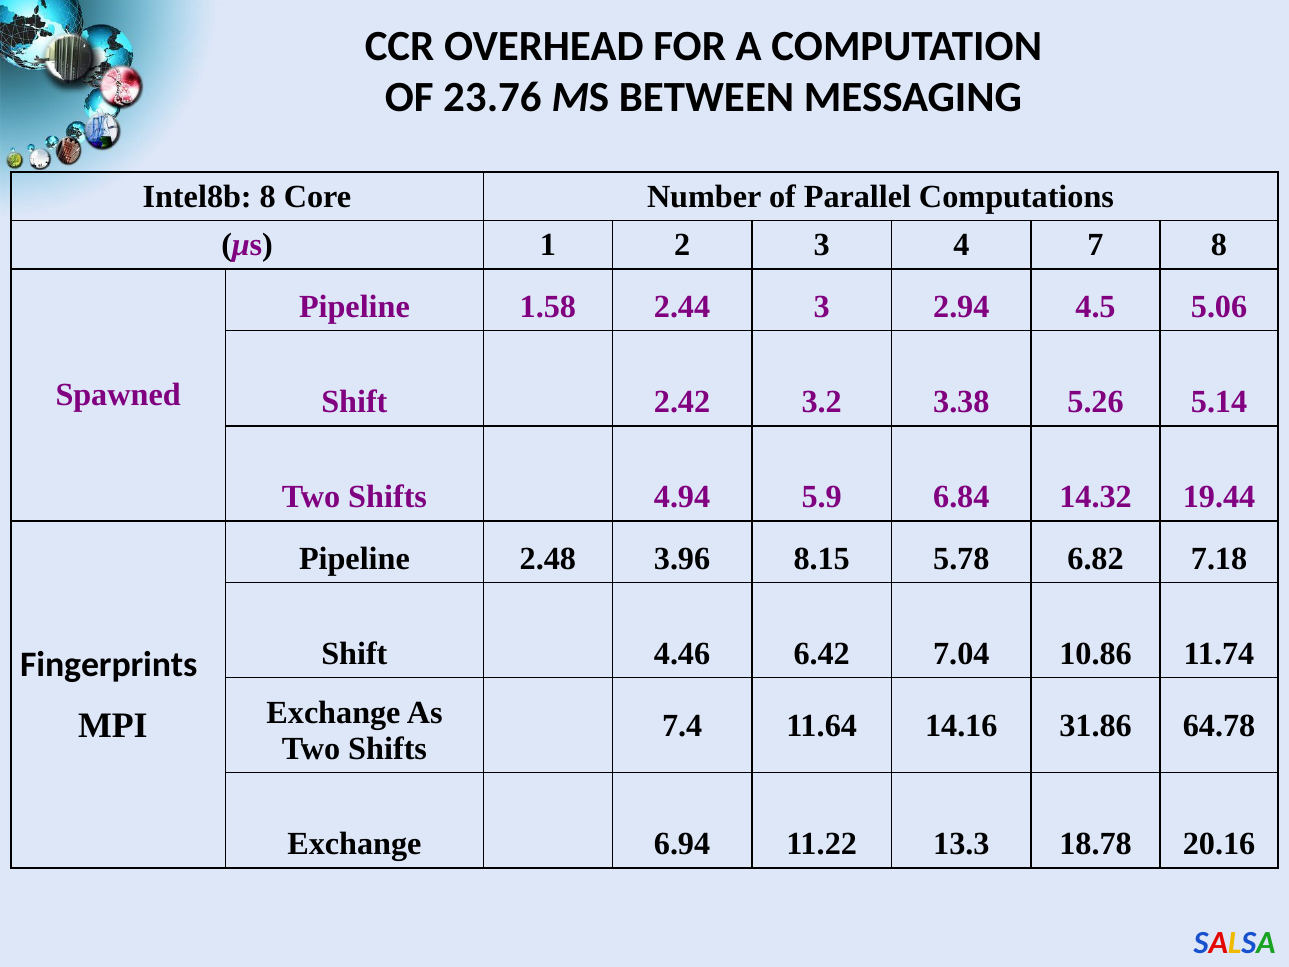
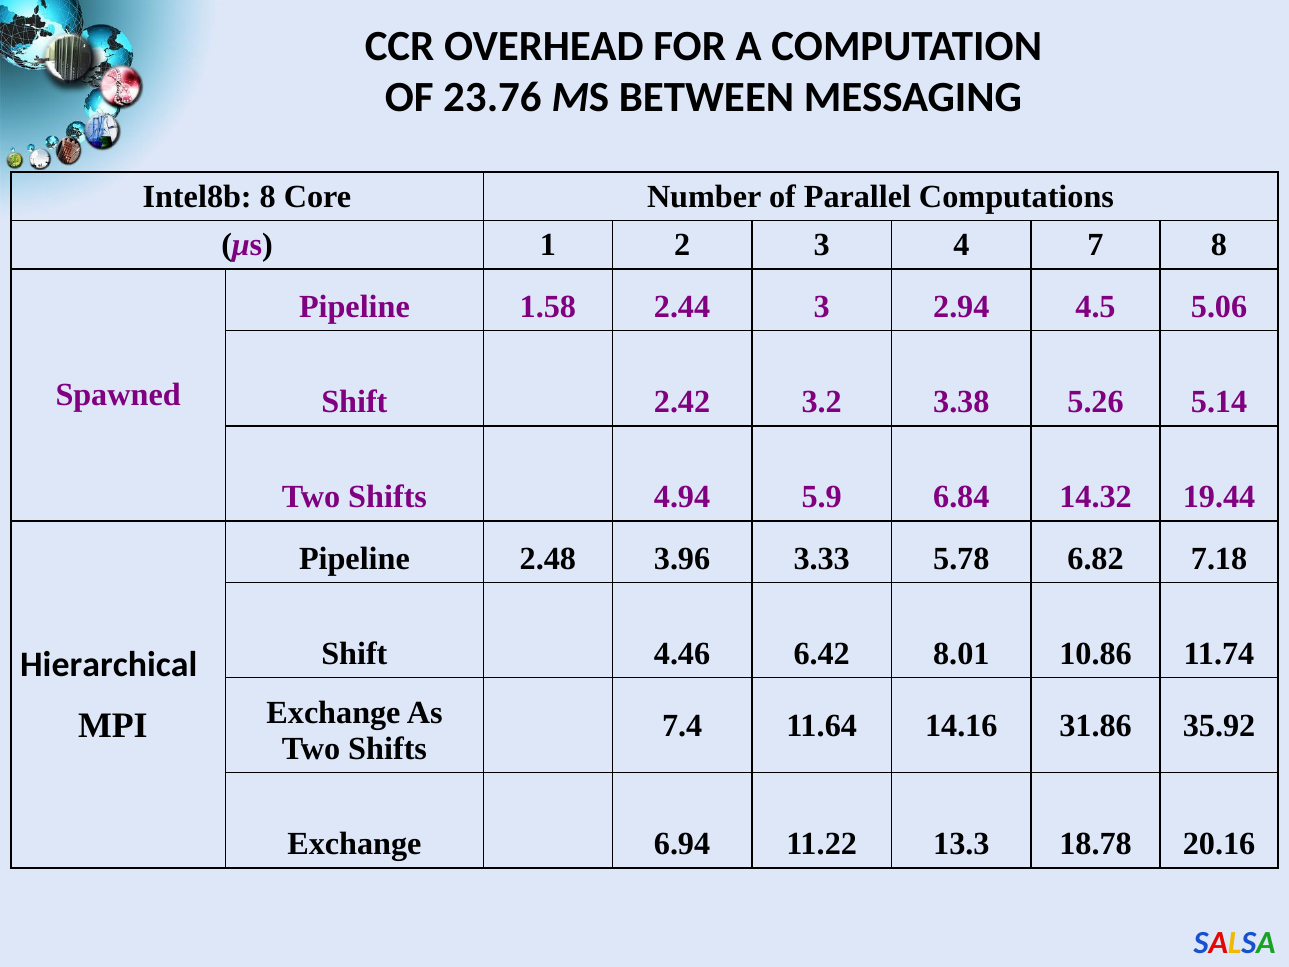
8.15: 8.15 -> 3.33
7.04: 7.04 -> 8.01
Fingerprints: Fingerprints -> Hierarchical
64.78: 64.78 -> 35.92
